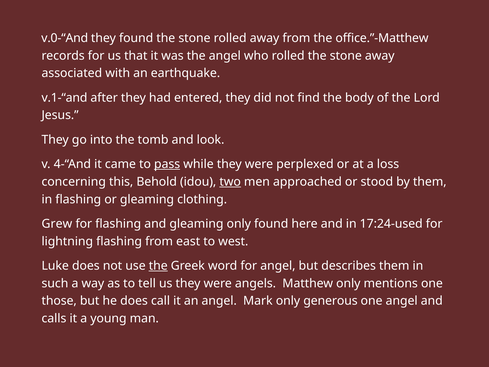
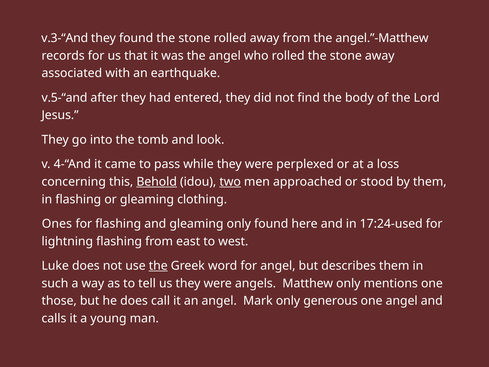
v.0-“And: v.0-“And -> v.3-“And
office.”-Matthew: office.”-Matthew -> angel.”-Matthew
v.1-“and: v.1-“and -> v.5-“and
pass underline: present -> none
Behold underline: none -> present
Grew: Grew -> Ones
